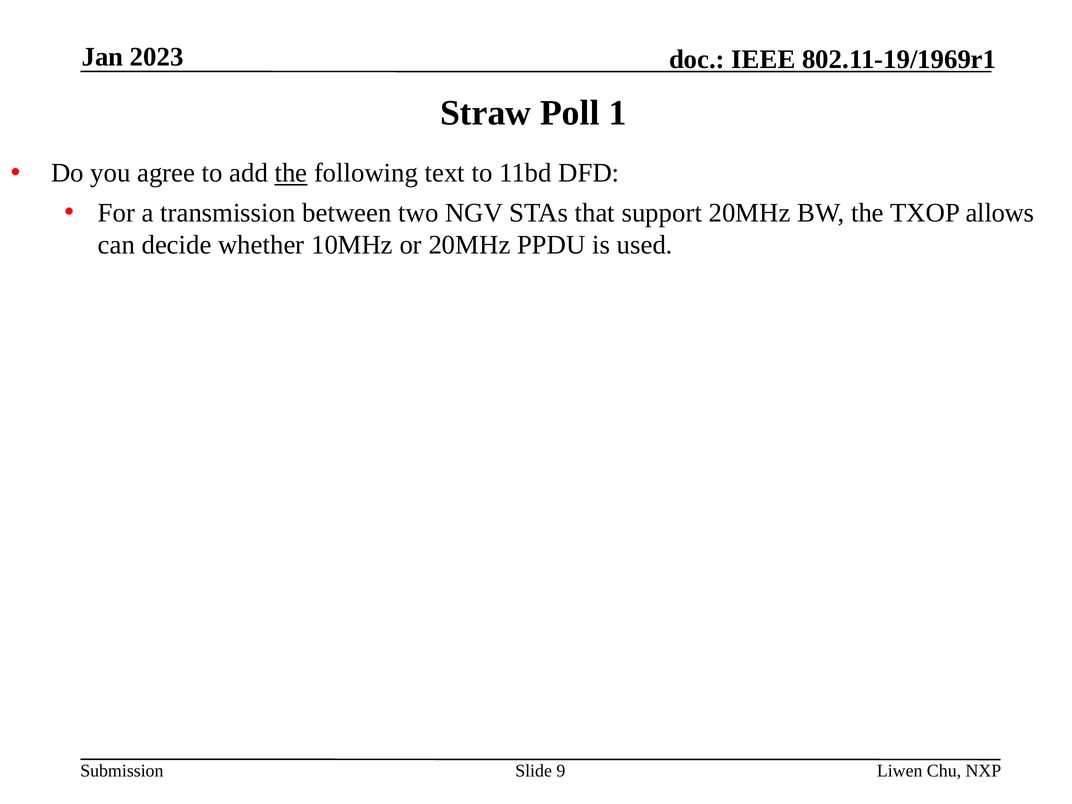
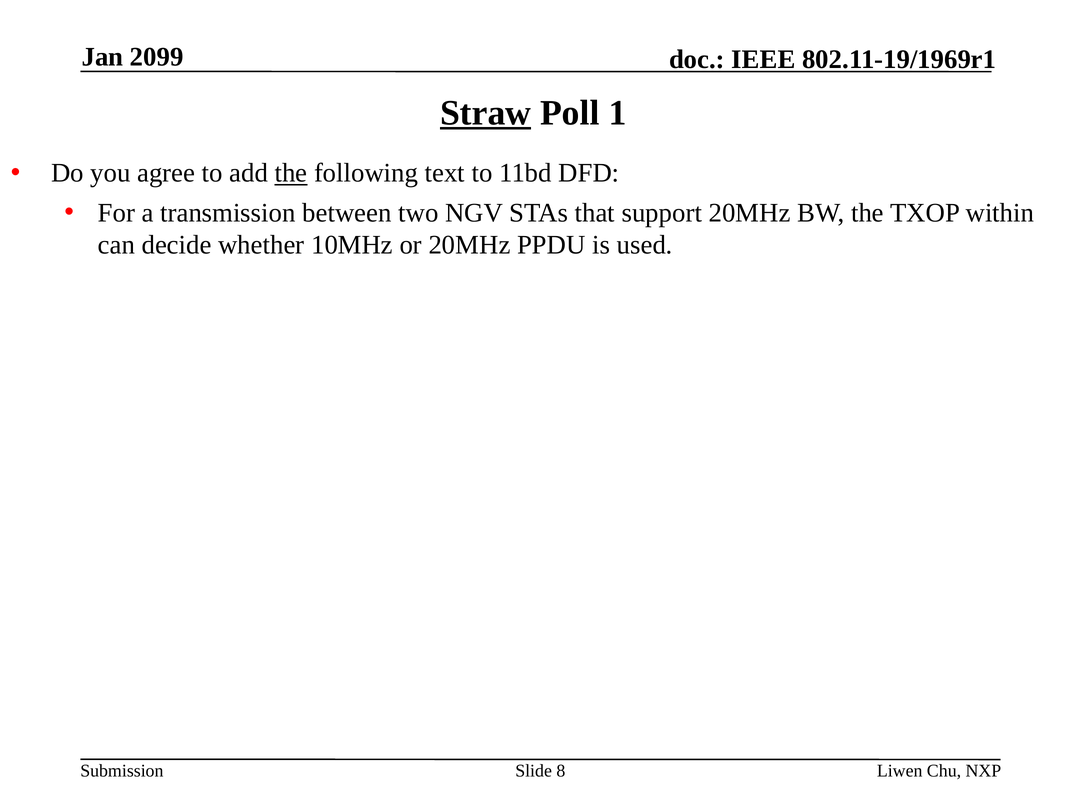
2023: 2023 -> 2099
Straw underline: none -> present
allows: allows -> within
9: 9 -> 8
